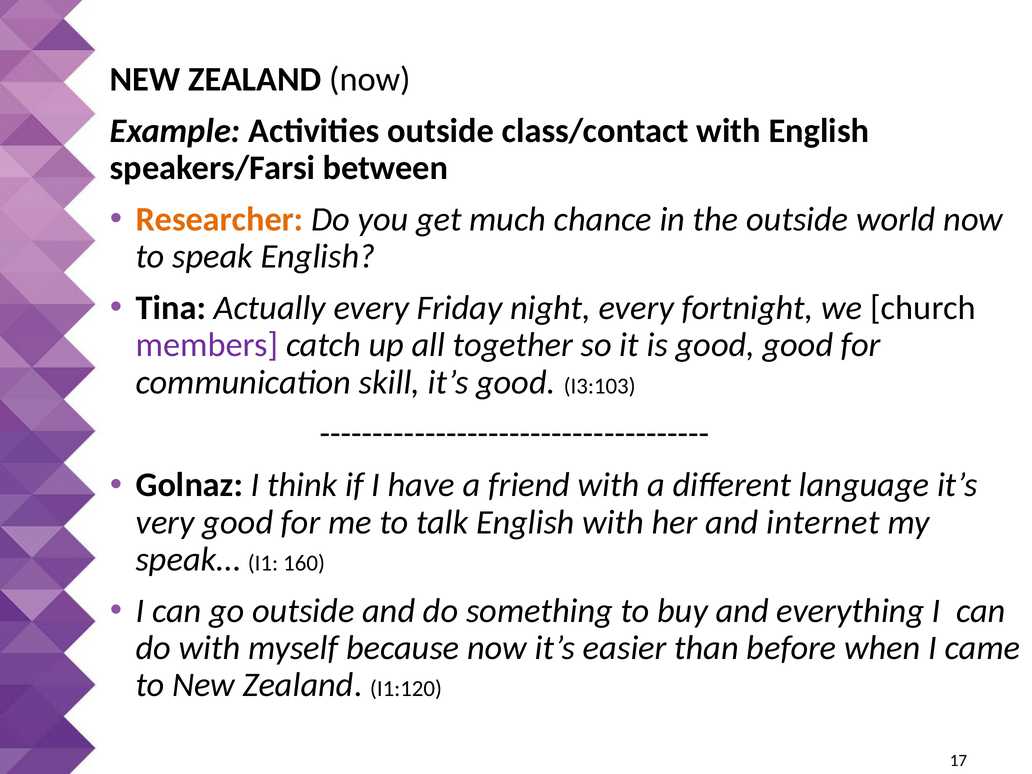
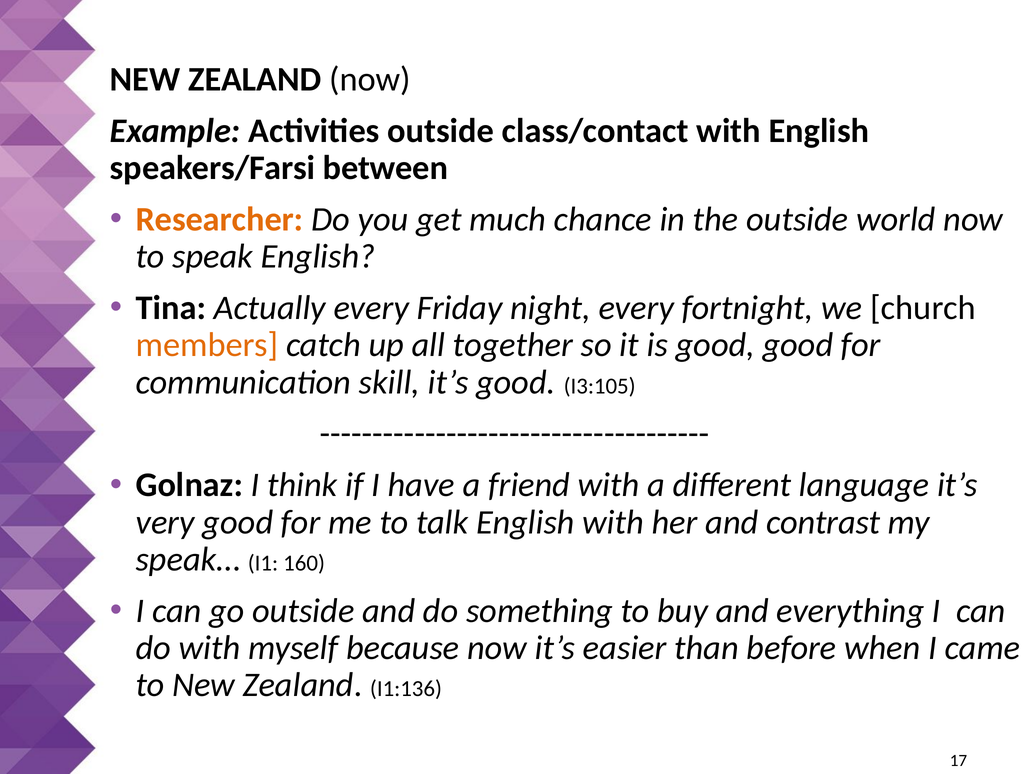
members colour: purple -> orange
I3:103: I3:103 -> I3:105
internet: internet -> contrast
I1:120: I1:120 -> I1:136
